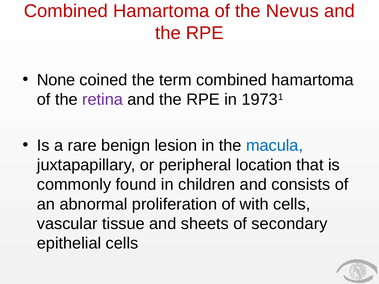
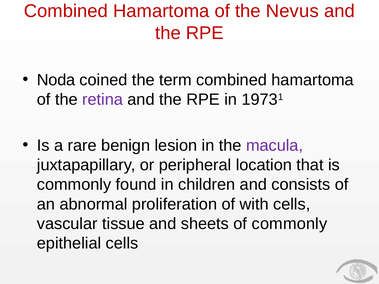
None: None -> Noda
macula colour: blue -> purple
of secondary: secondary -> commonly
